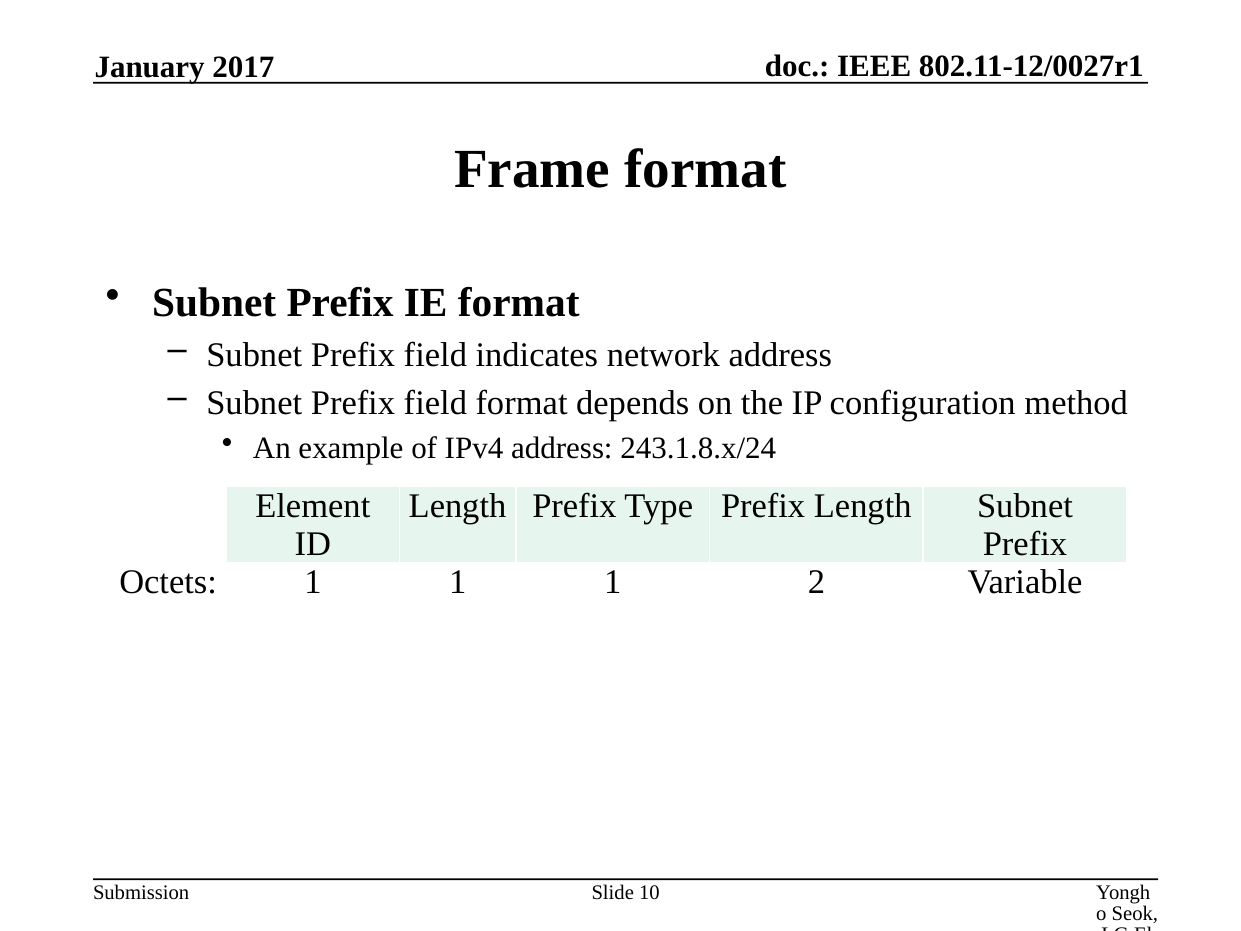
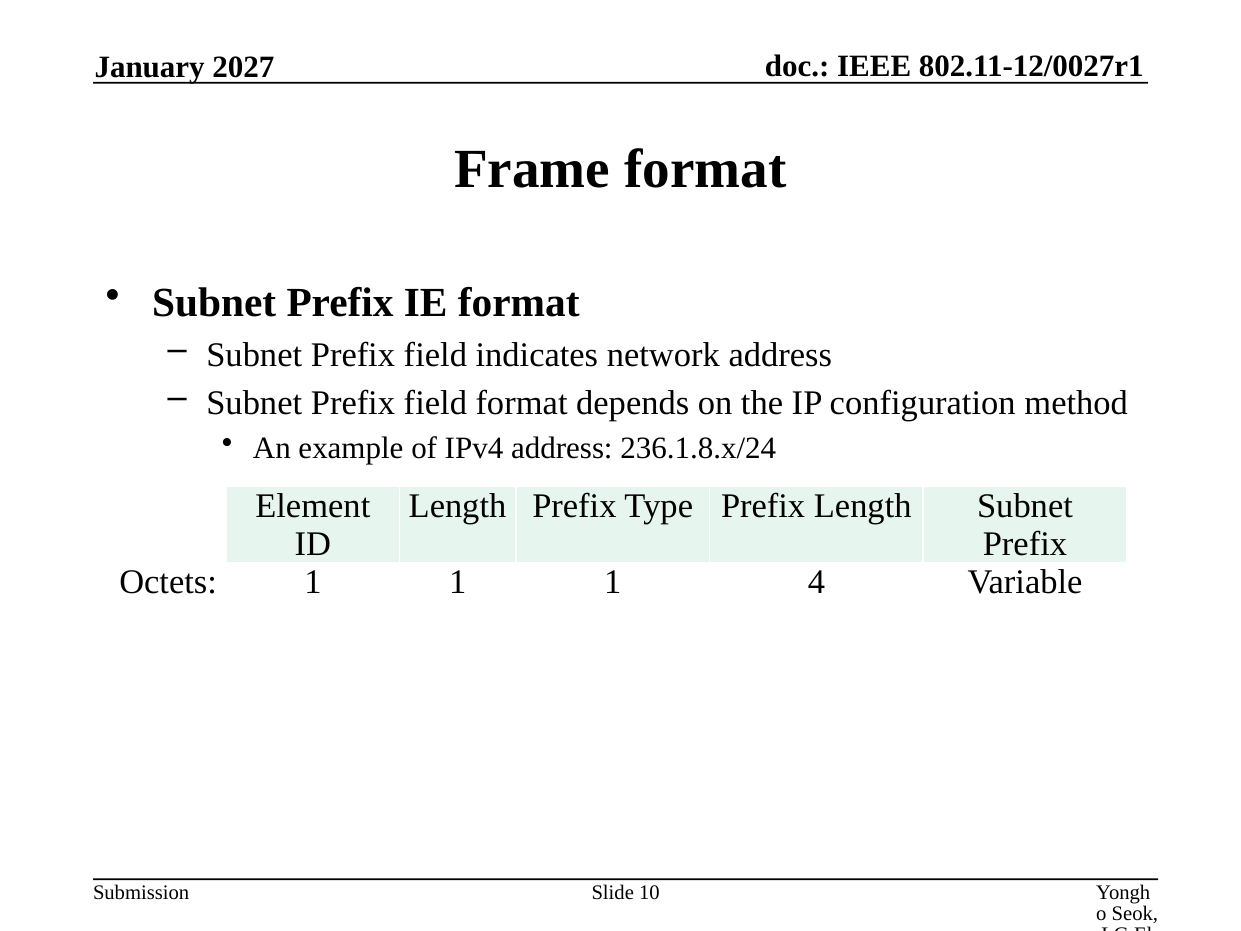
2017: 2017 -> 2027
243.1.8.x/24: 243.1.8.x/24 -> 236.1.8.x/24
2: 2 -> 4
